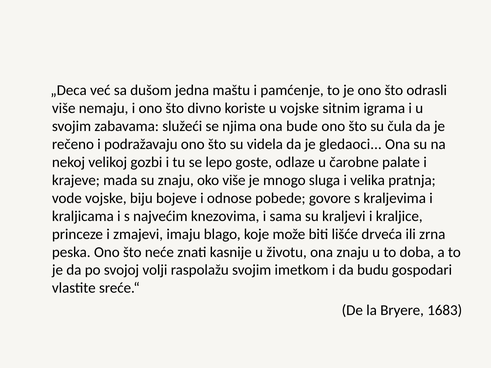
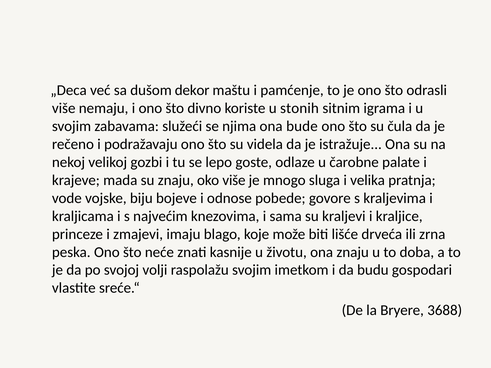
jedna: jedna -> dekor
u vojske: vojske -> stonih
gledaoci: gledaoci -> istražuje
1683: 1683 -> 3688
